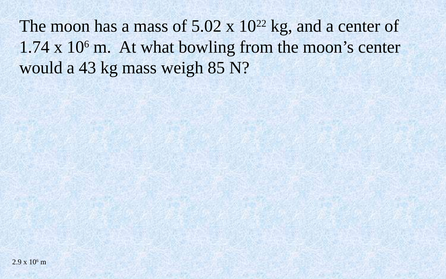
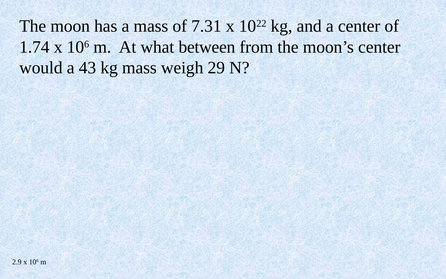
5.02: 5.02 -> 7.31
bowling: bowling -> between
85: 85 -> 29
